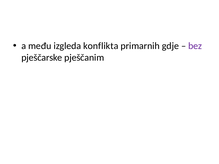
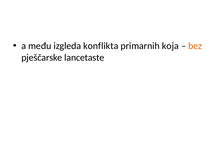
gdje: gdje -> koja
bez colour: purple -> orange
pješčanim: pješčanim -> lancetaste
